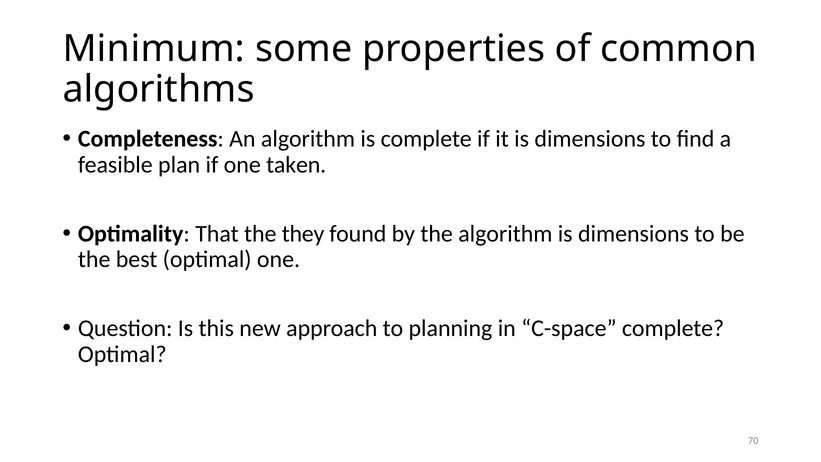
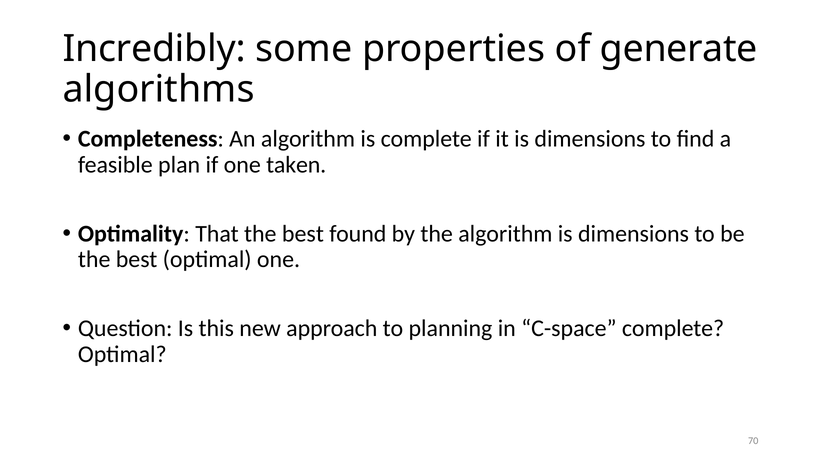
Minimum: Minimum -> Incredibly
common: common -> generate
That the they: they -> best
